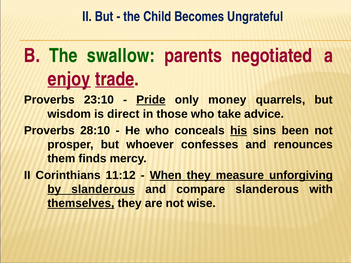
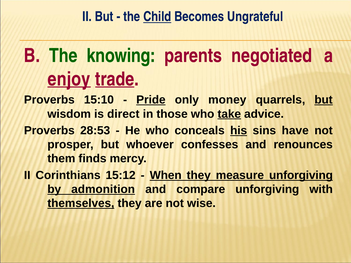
Child underline: none -> present
swallow: swallow -> knowing
23:10: 23:10 -> 15:10
but at (324, 100) underline: none -> present
take underline: none -> present
28:10: 28:10 -> 28:53
been: been -> have
11:12: 11:12 -> 15:12
by slanderous: slanderous -> admonition
compare slanderous: slanderous -> unforgiving
